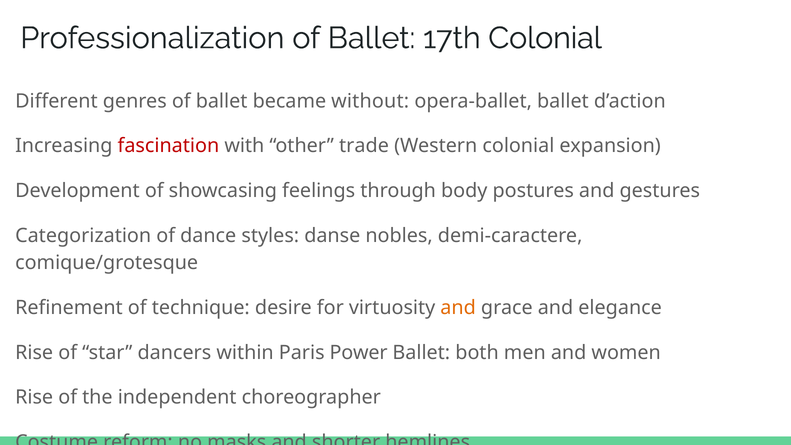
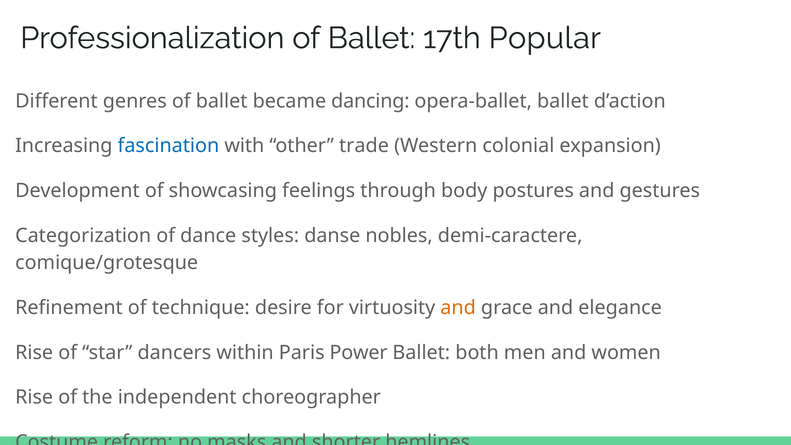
17th Colonial: Colonial -> Popular
without: without -> dancing
fascination colour: red -> blue
